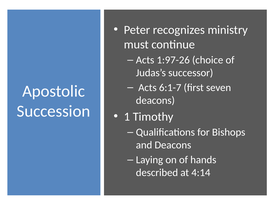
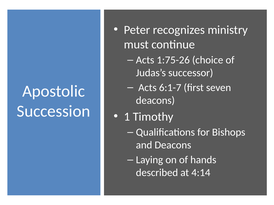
1:97-26: 1:97-26 -> 1:75-26
